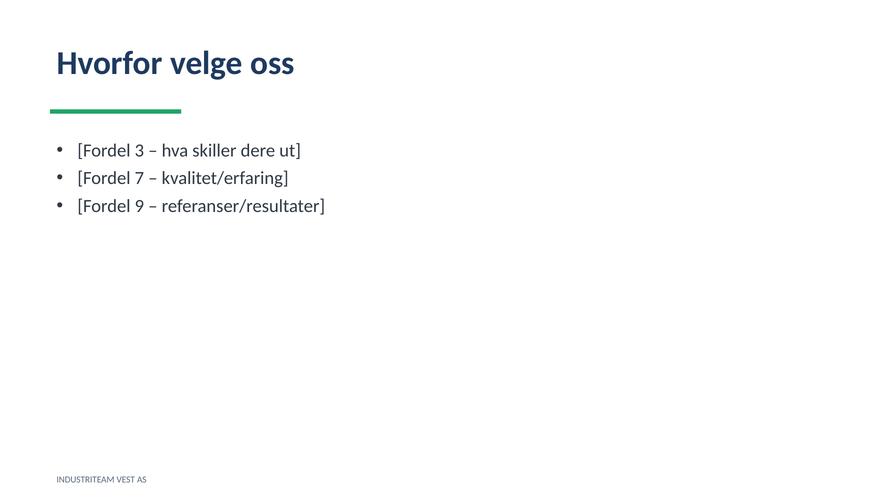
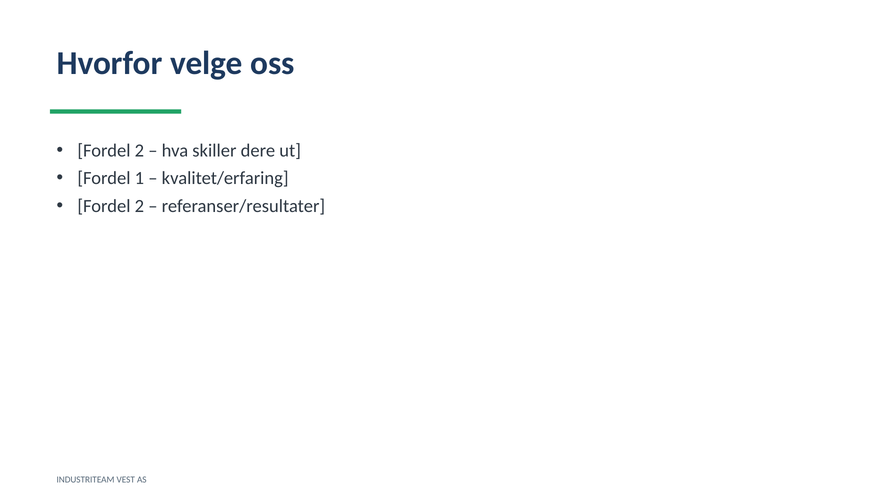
3 at (139, 151): 3 -> 2
7: 7 -> 1
9 at (139, 206): 9 -> 2
